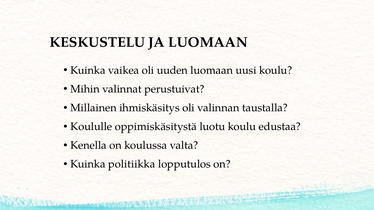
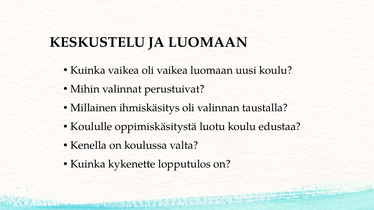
oli uuden: uuden -> vaikea
politiikka: politiikka -> kykenette
